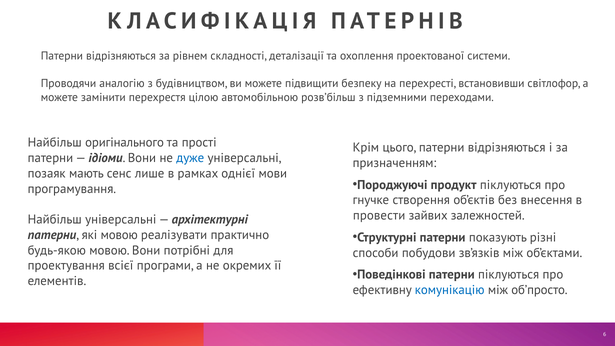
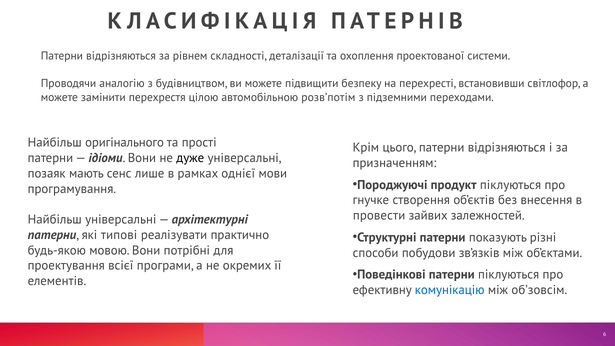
розв’більш: розв’більш -> розв’потім
дуже colour: blue -> black
які мовою: мовою -> типові
об’просто: об’просто -> об’зовсім
